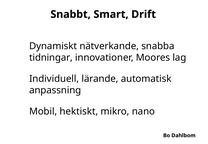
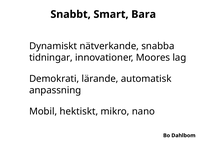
Drift: Drift -> Bara
Individuell: Individuell -> Demokrati
